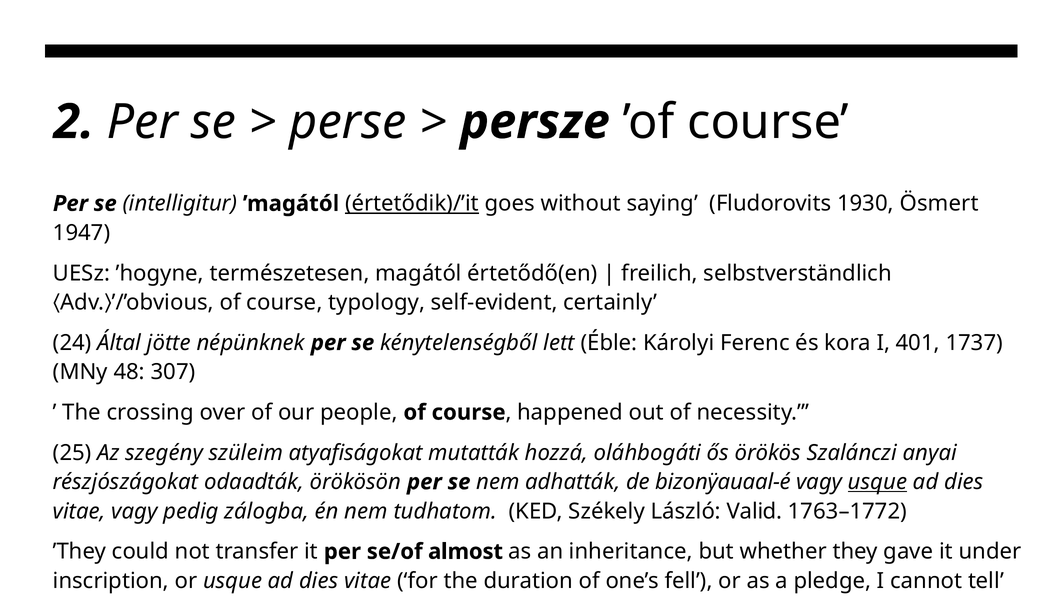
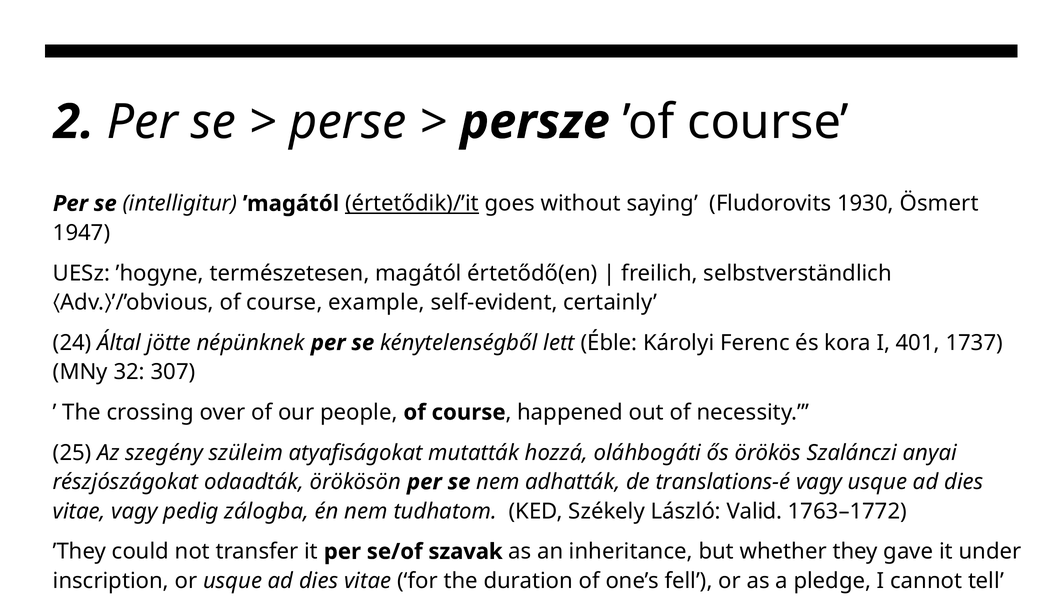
typology: typology -> example
48: 48 -> 32
bizonÿauaal-é: bizonÿauaal-é -> translations-é
usque at (878, 482) underline: present -> none
almost: almost -> szavak
